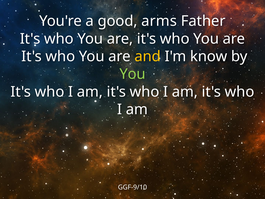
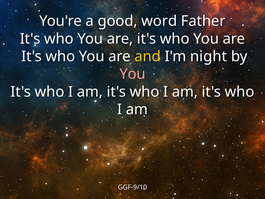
arms: arms -> word
know: know -> night
You at (133, 74) colour: light green -> pink
